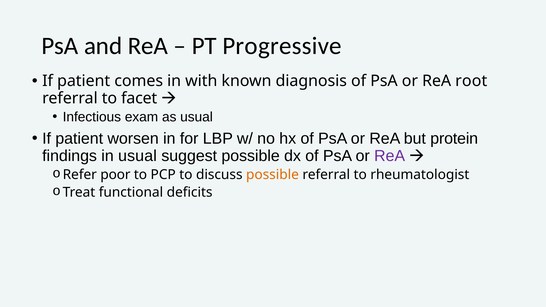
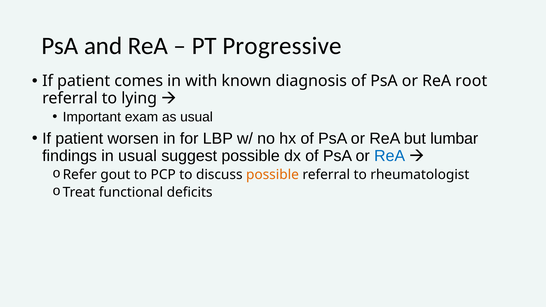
facet: facet -> lying
Infectious: Infectious -> Important
protein: protein -> lumbar
ReA at (390, 156) colour: purple -> blue
poor: poor -> gout
